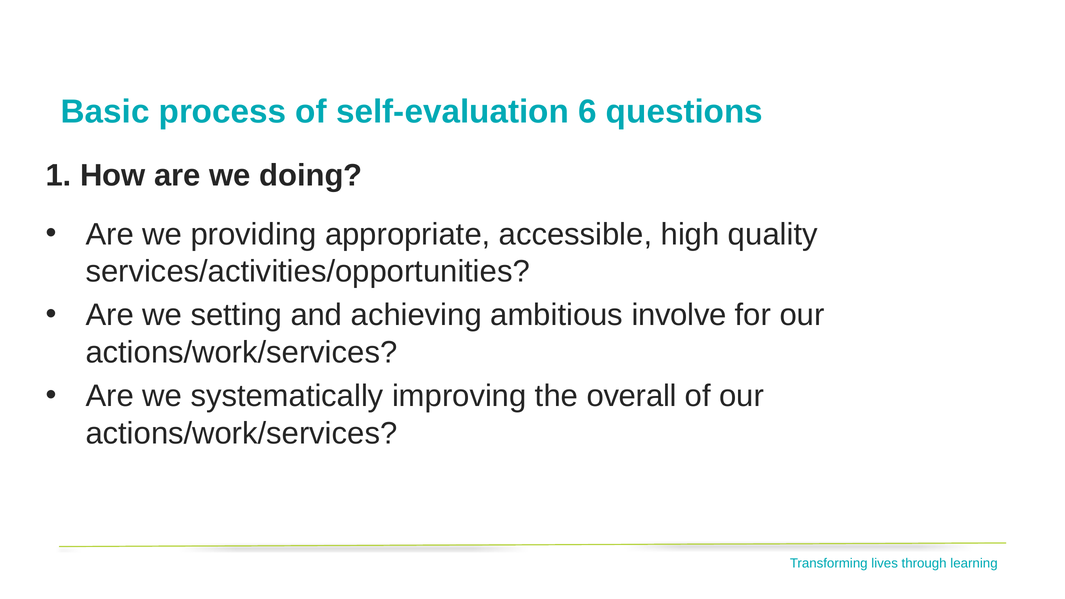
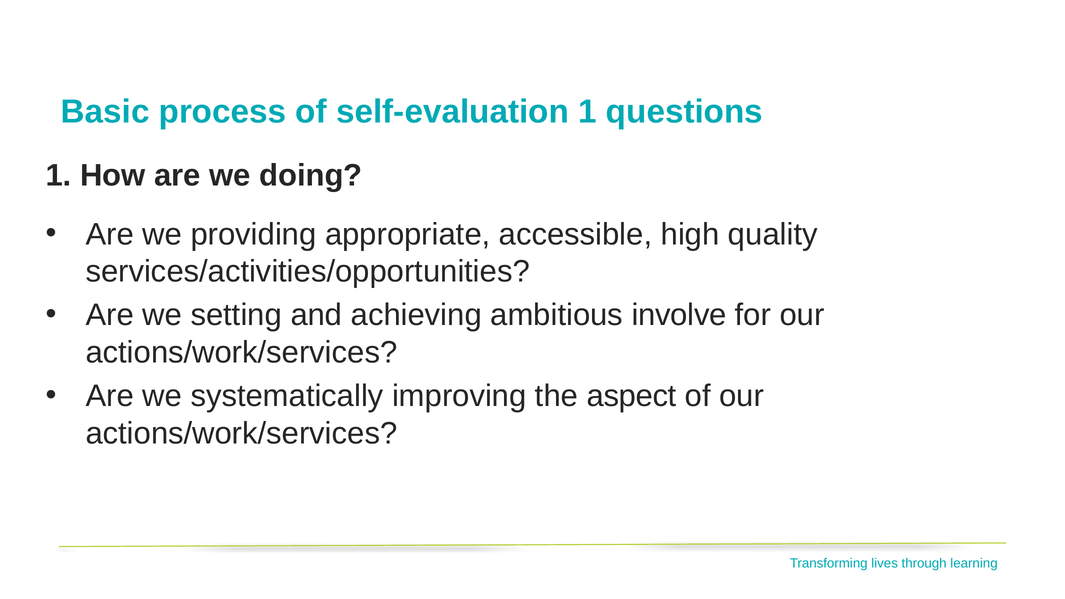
self-evaluation 6: 6 -> 1
overall: overall -> aspect
